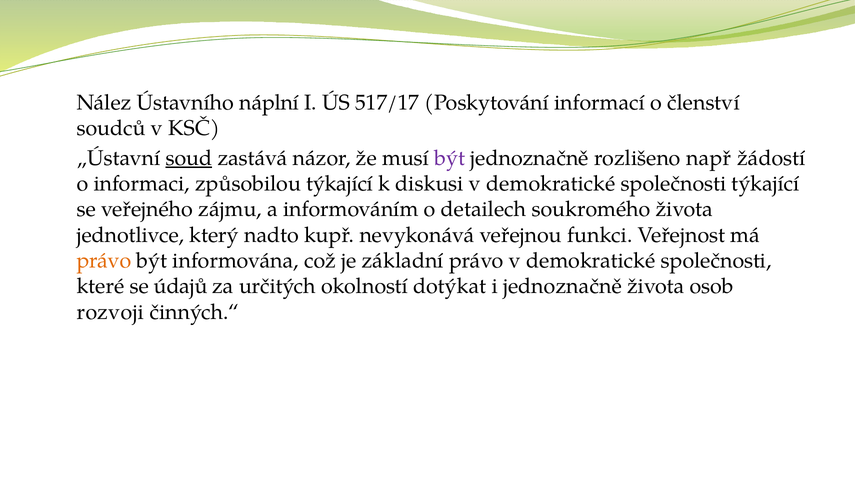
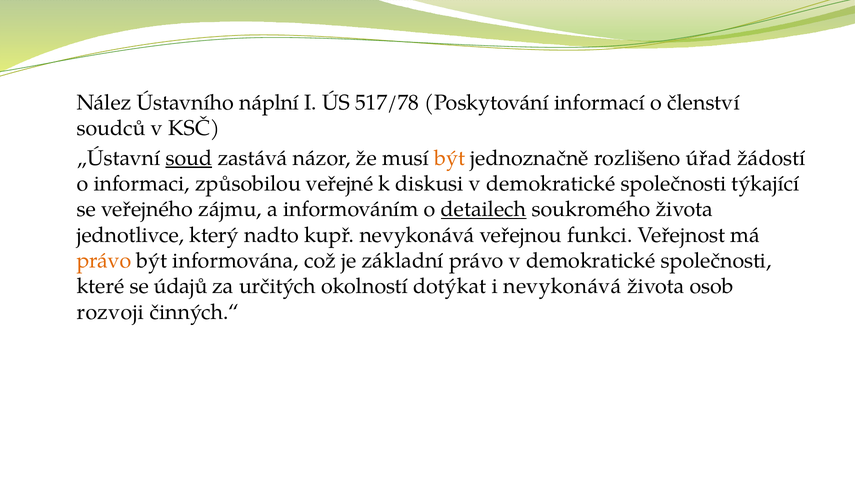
517/17: 517/17 -> 517/78
být at (450, 158) colour: purple -> orange
např: např -> úřad
způsobilou týkající: týkající -> veřejné
detailech underline: none -> present
i jednoznačně: jednoznačně -> nevykonává
